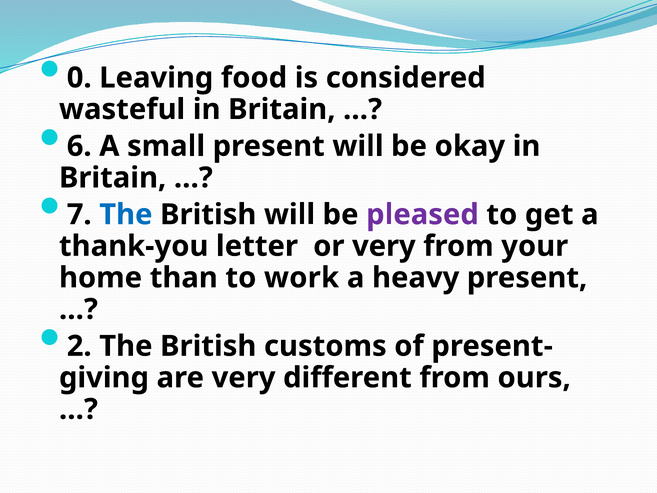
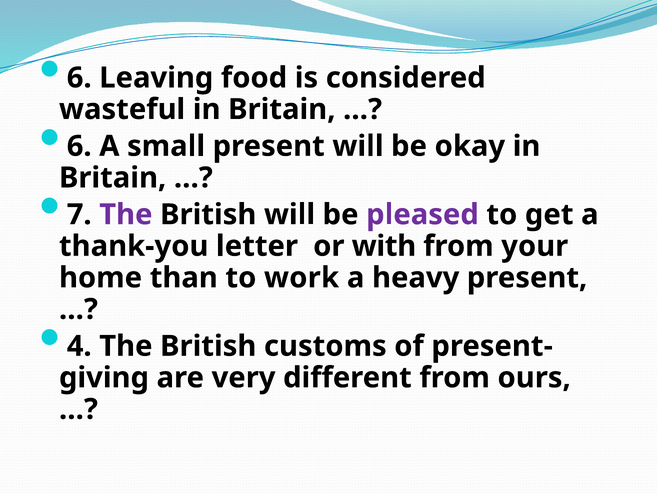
0 at (79, 78): 0 -> 6
The at (126, 214) colour: blue -> purple
or very: very -> with
2: 2 -> 4
